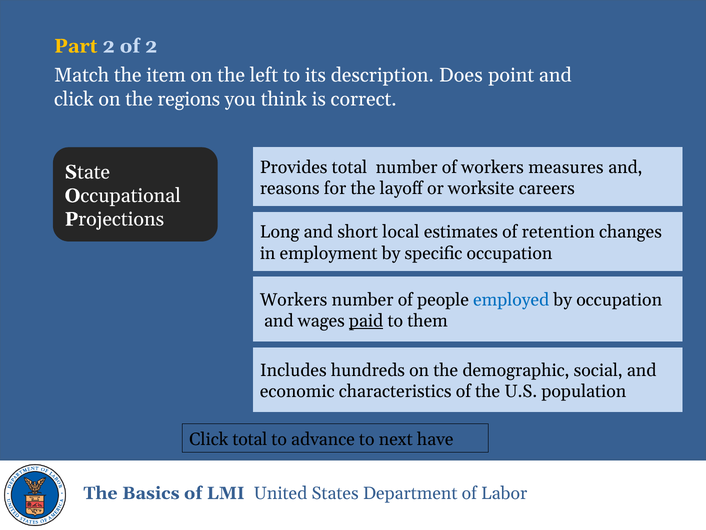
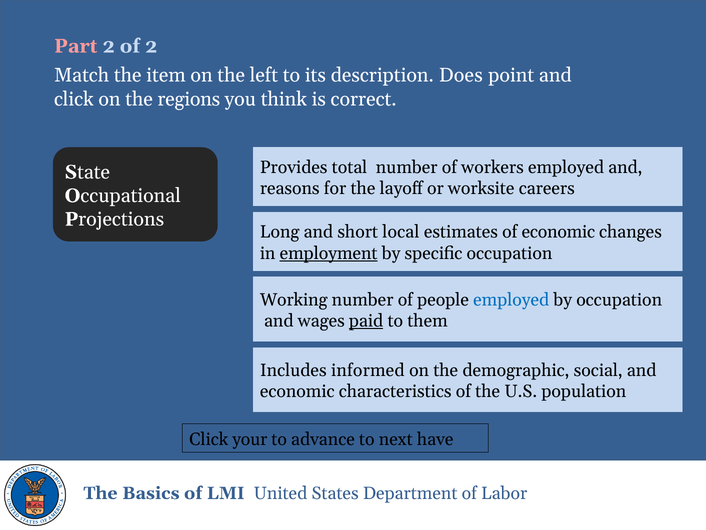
Part colour: yellow -> pink
workers measures: measures -> employed
of retention: retention -> economic
employment underline: none -> present
Workers at (294, 299): Workers -> Working
hundreds: hundreds -> informed
Click total: total -> your
